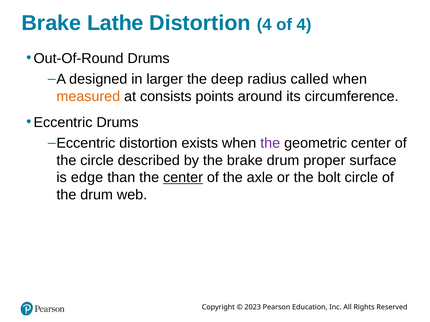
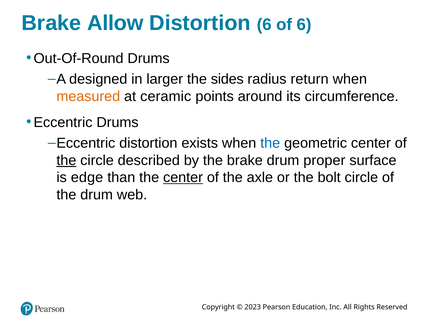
Lathe: Lathe -> Allow
Distortion 4: 4 -> 6
of 4: 4 -> 6
deep: deep -> sides
called: called -> return
consists: consists -> ceramic
the at (270, 143) colour: purple -> blue
the at (66, 161) underline: none -> present
